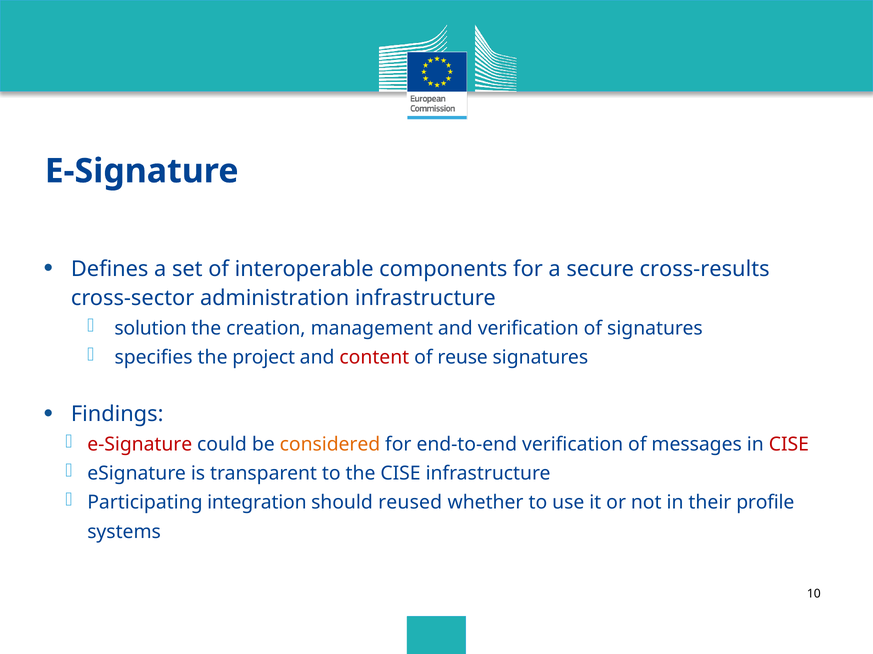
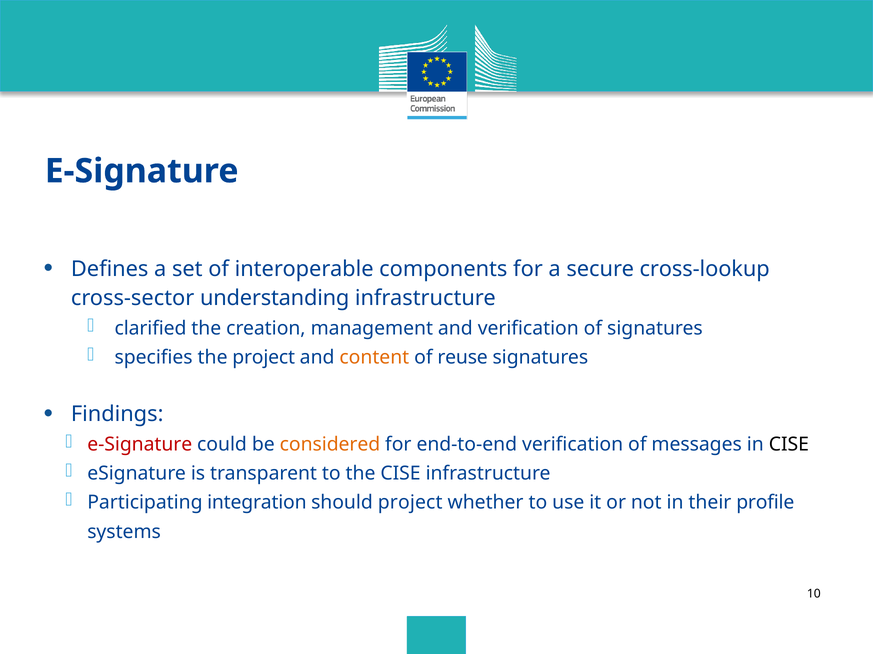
cross-results: cross-results -> cross-lookup
administration: administration -> understanding
solution: solution -> clarified
content colour: red -> orange
CISE at (789, 445) colour: red -> black
should reused: reused -> project
